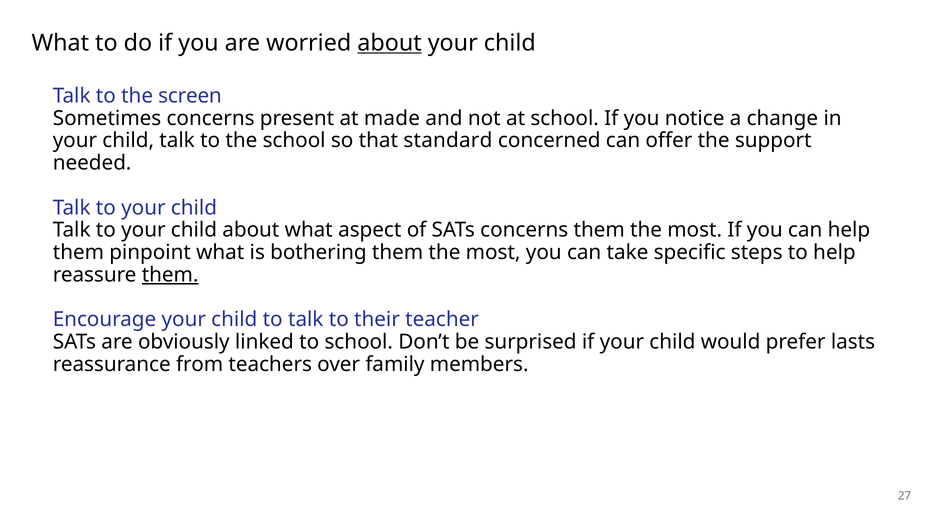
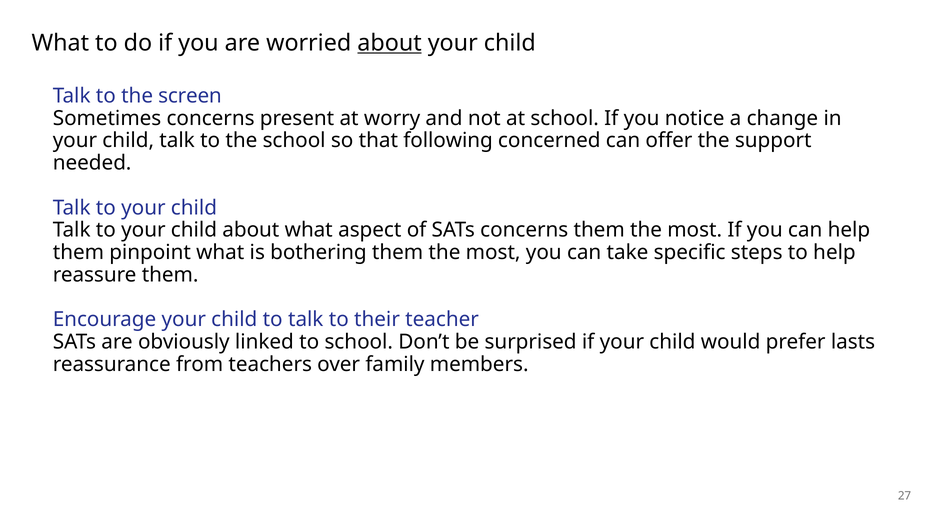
made: made -> worry
standard: standard -> following
them at (170, 275) underline: present -> none
